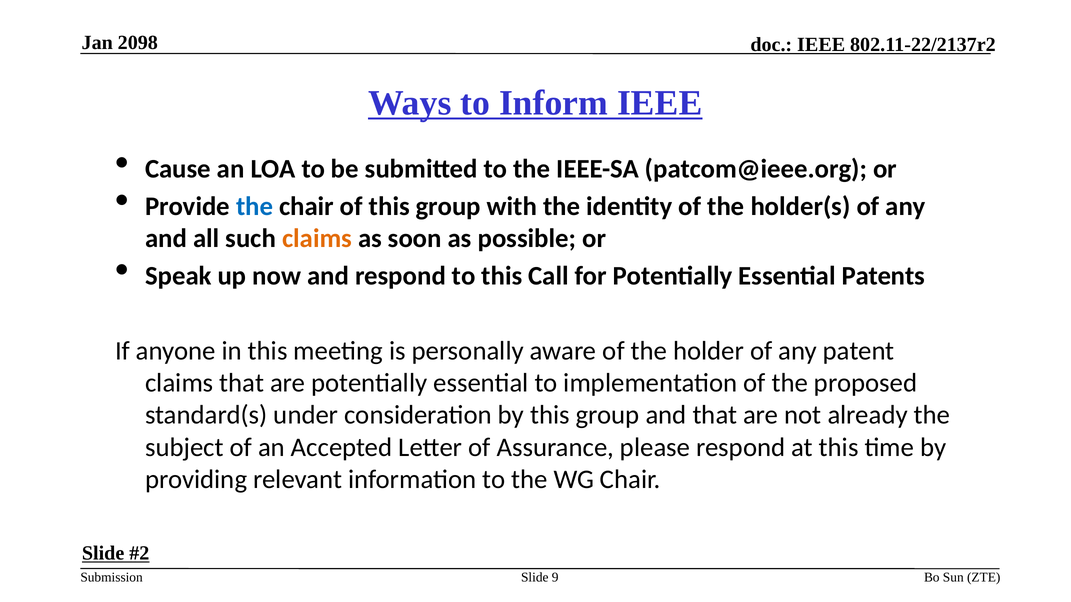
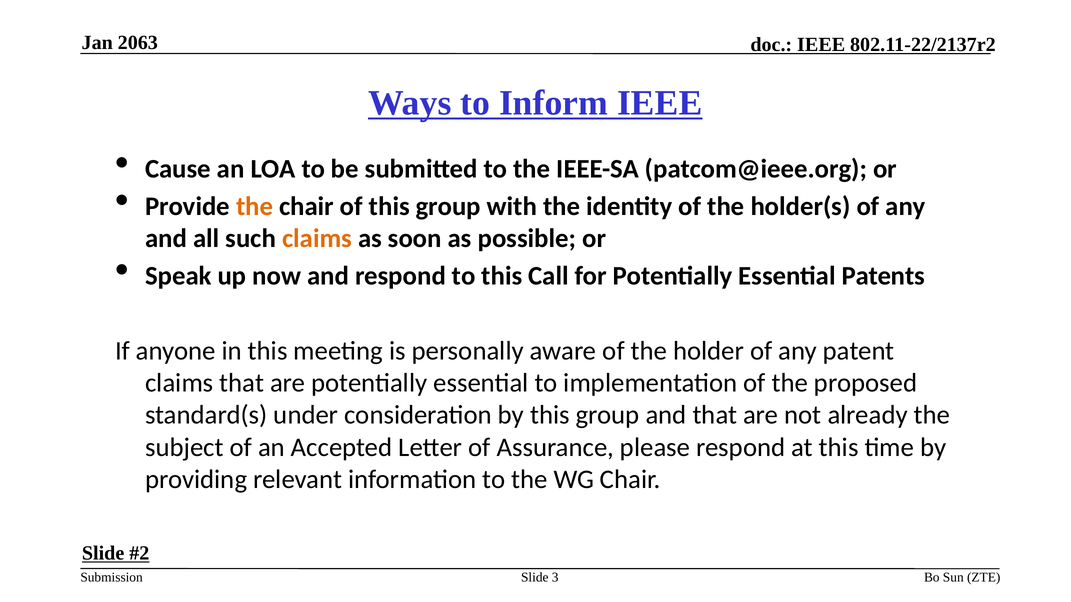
2098: 2098 -> 2063
the at (255, 207) colour: blue -> orange
9: 9 -> 3
